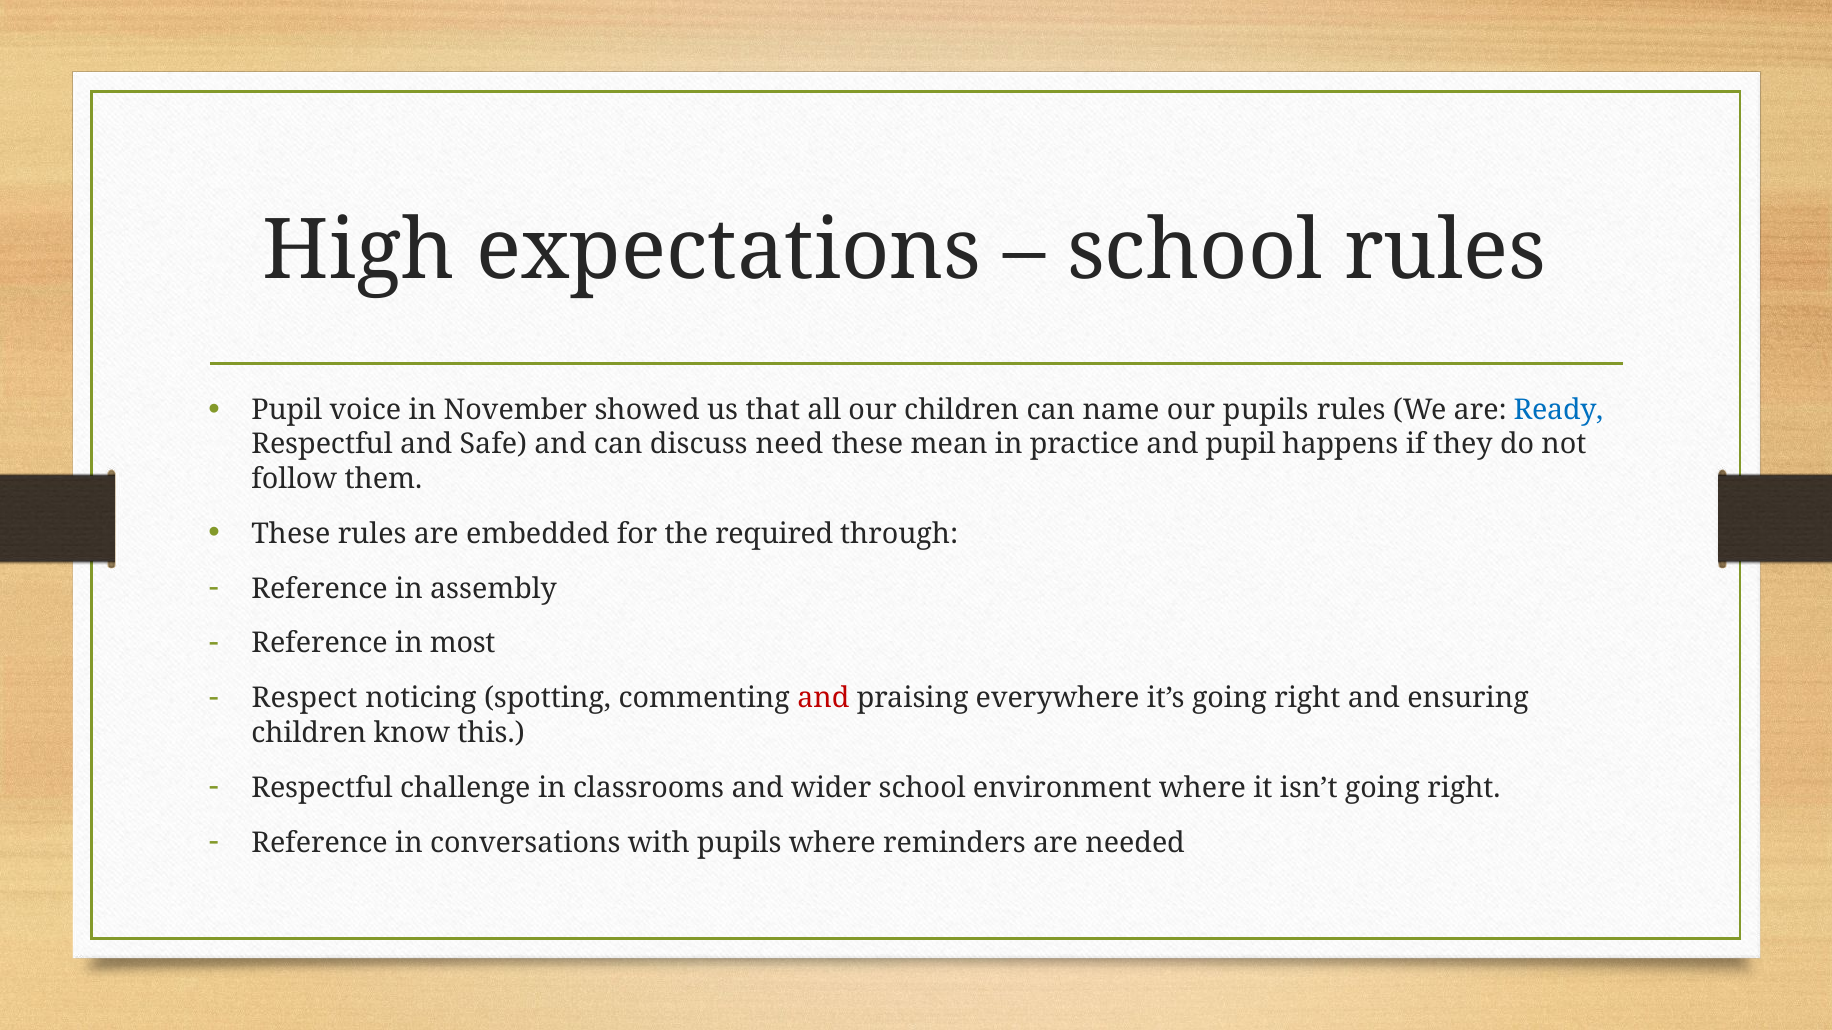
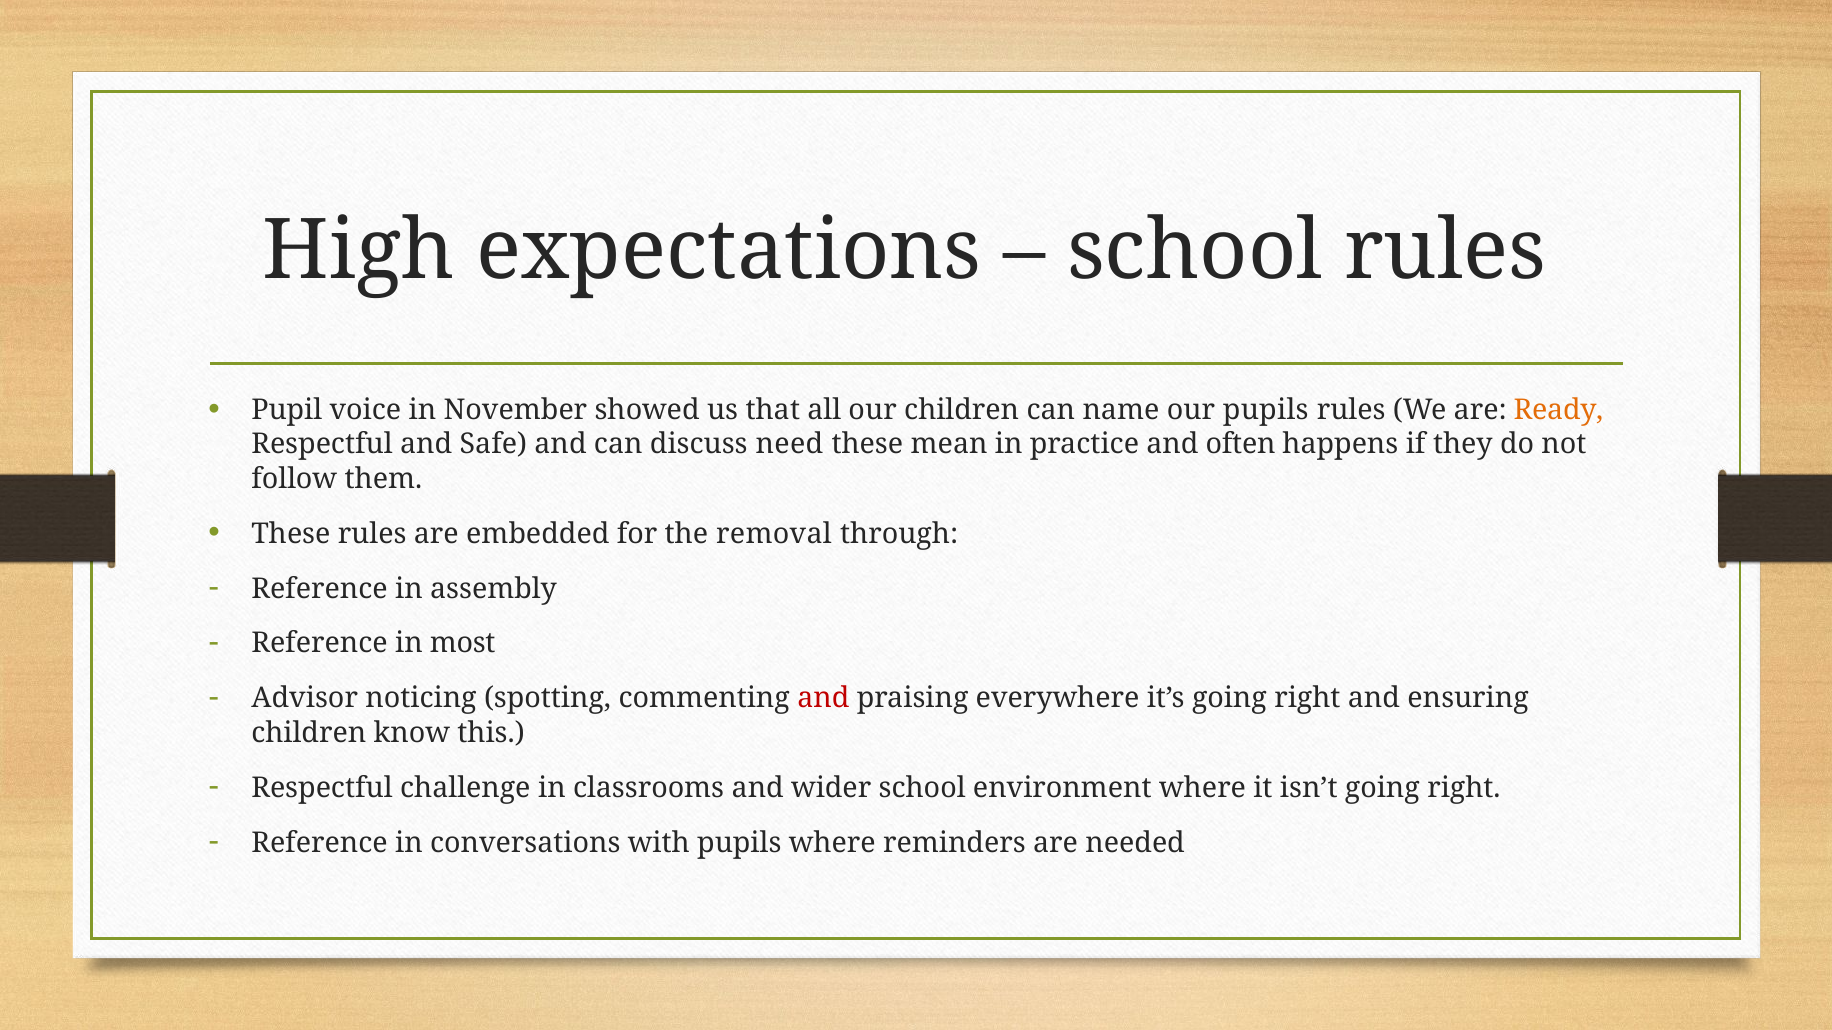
Ready colour: blue -> orange
and pupil: pupil -> often
required: required -> removal
Respect: Respect -> Advisor
